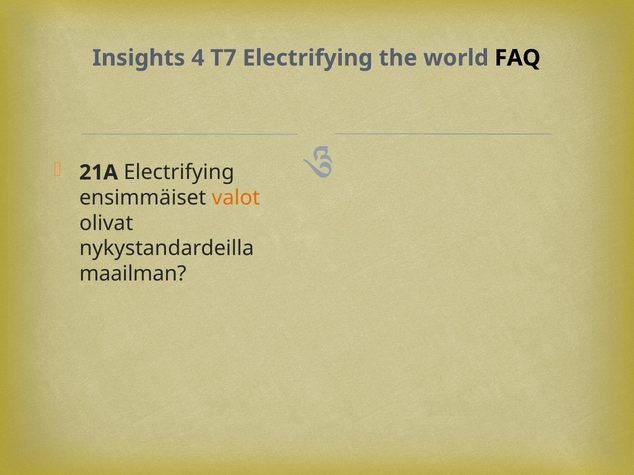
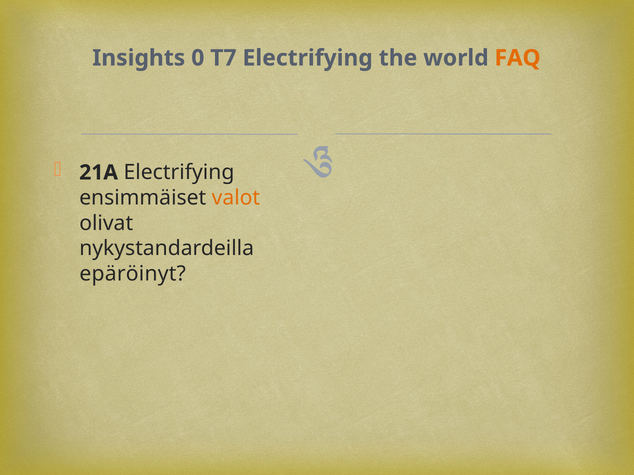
4: 4 -> 0
FAQ colour: black -> orange
maailman: maailman -> epäröinyt
